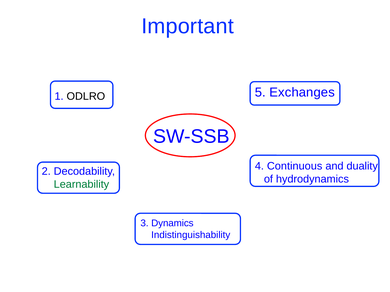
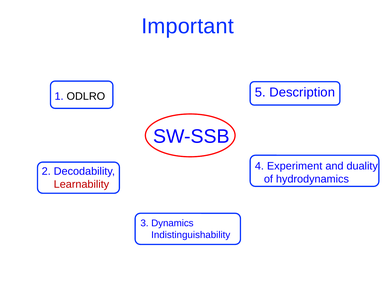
Exchanges: Exchanges -> Description
Continuous: Continuous -> Experiment
Learnability colour: green -> red
